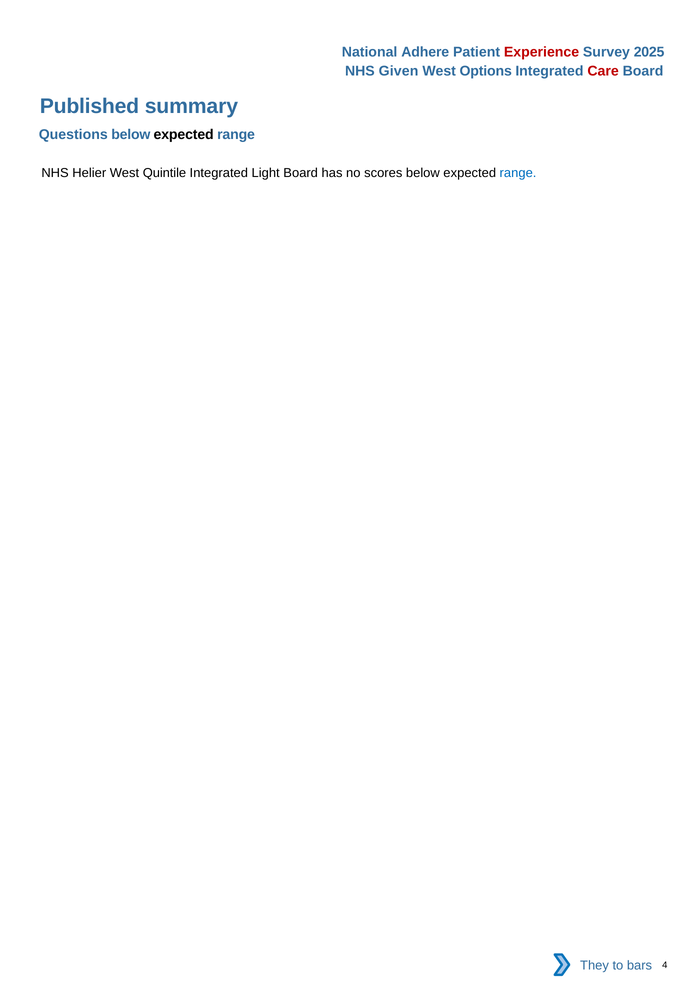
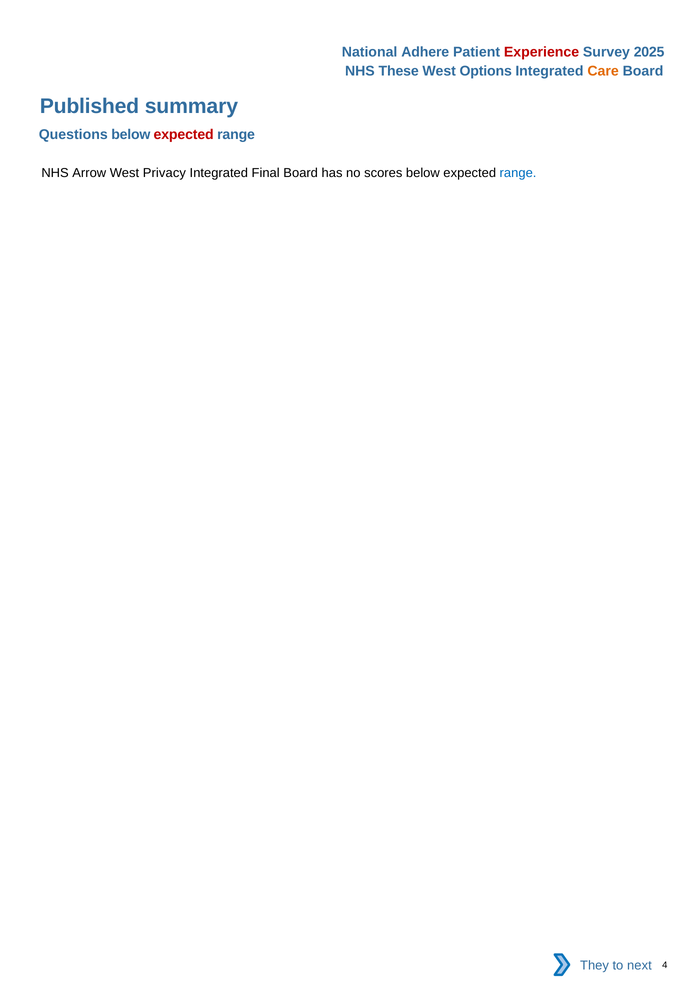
Given: Given -> These
Care colour: red -> orange
expected at (184, 135) colour: black -> red
Helier: Helier -> Arrow
Quintile: Quintile -> Privacy
Light: Light -> Final
bars: bars -> next
